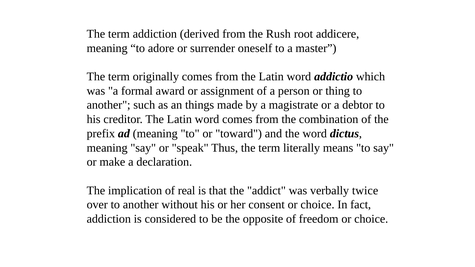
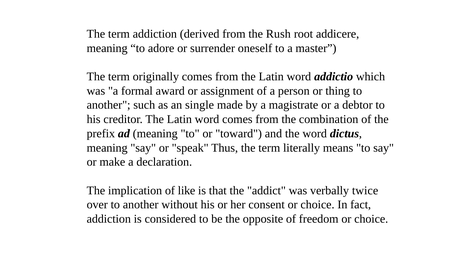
things: things -> single
real: real -> like
